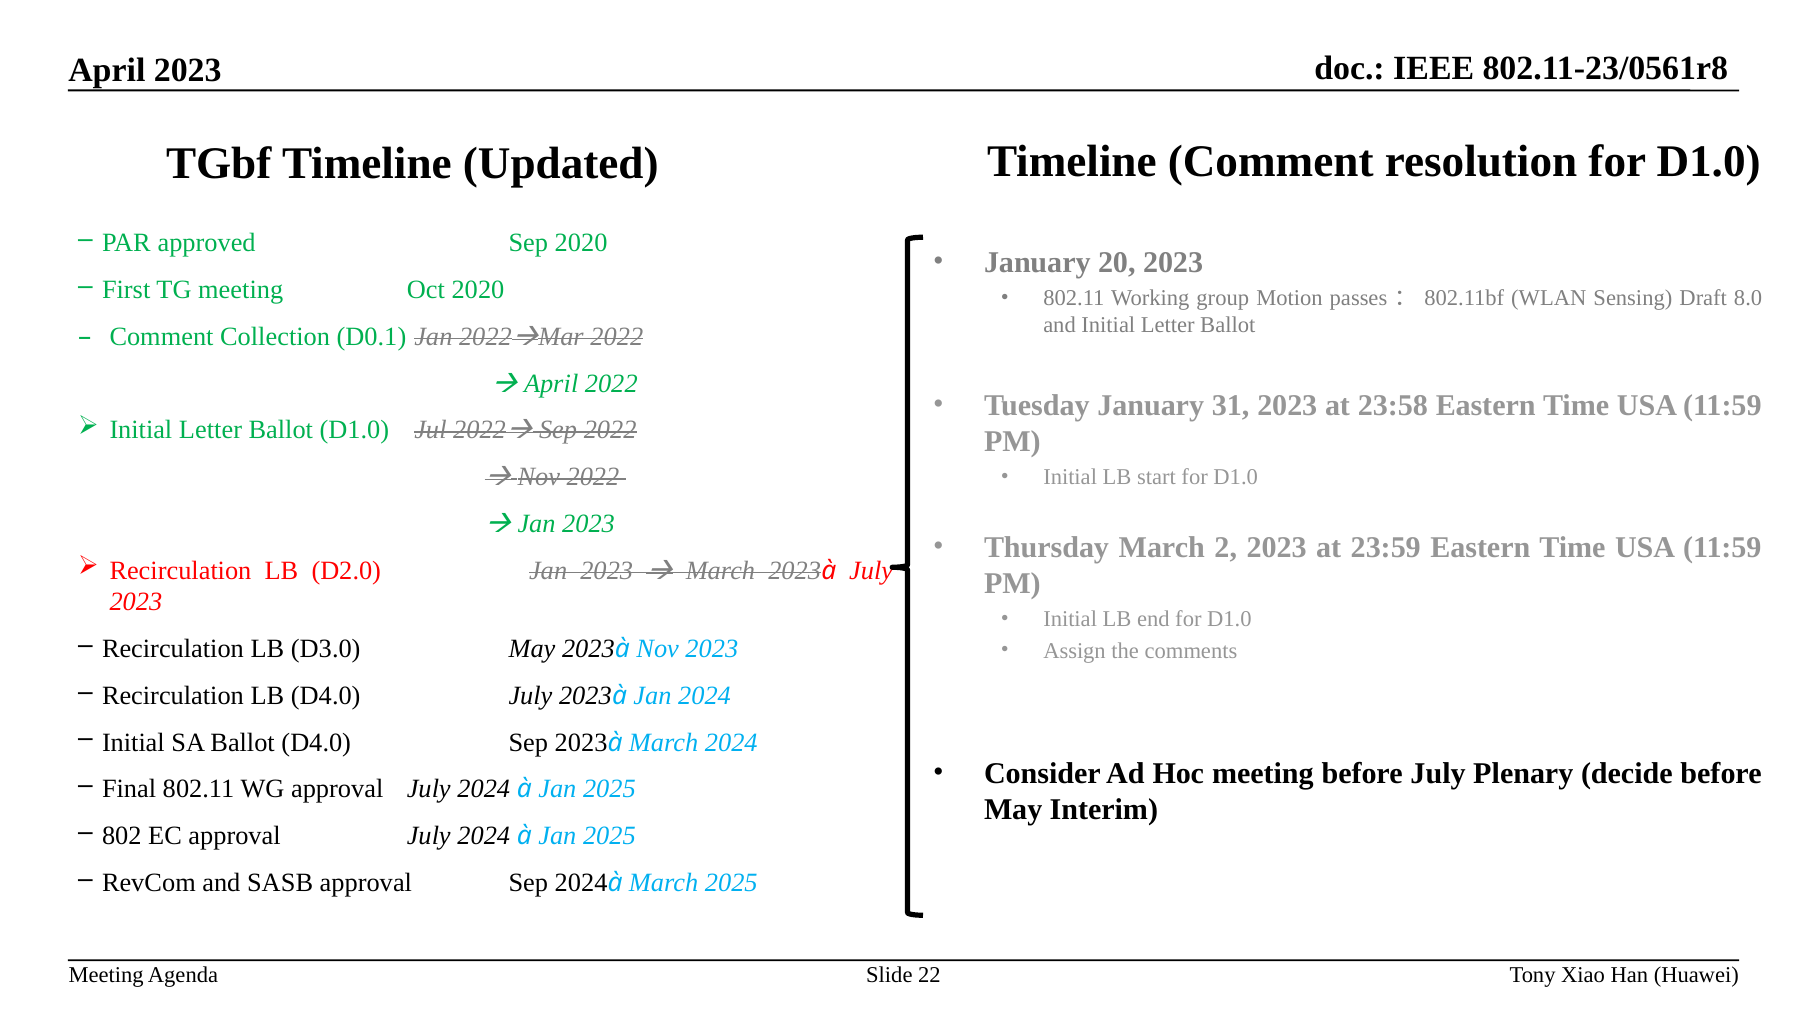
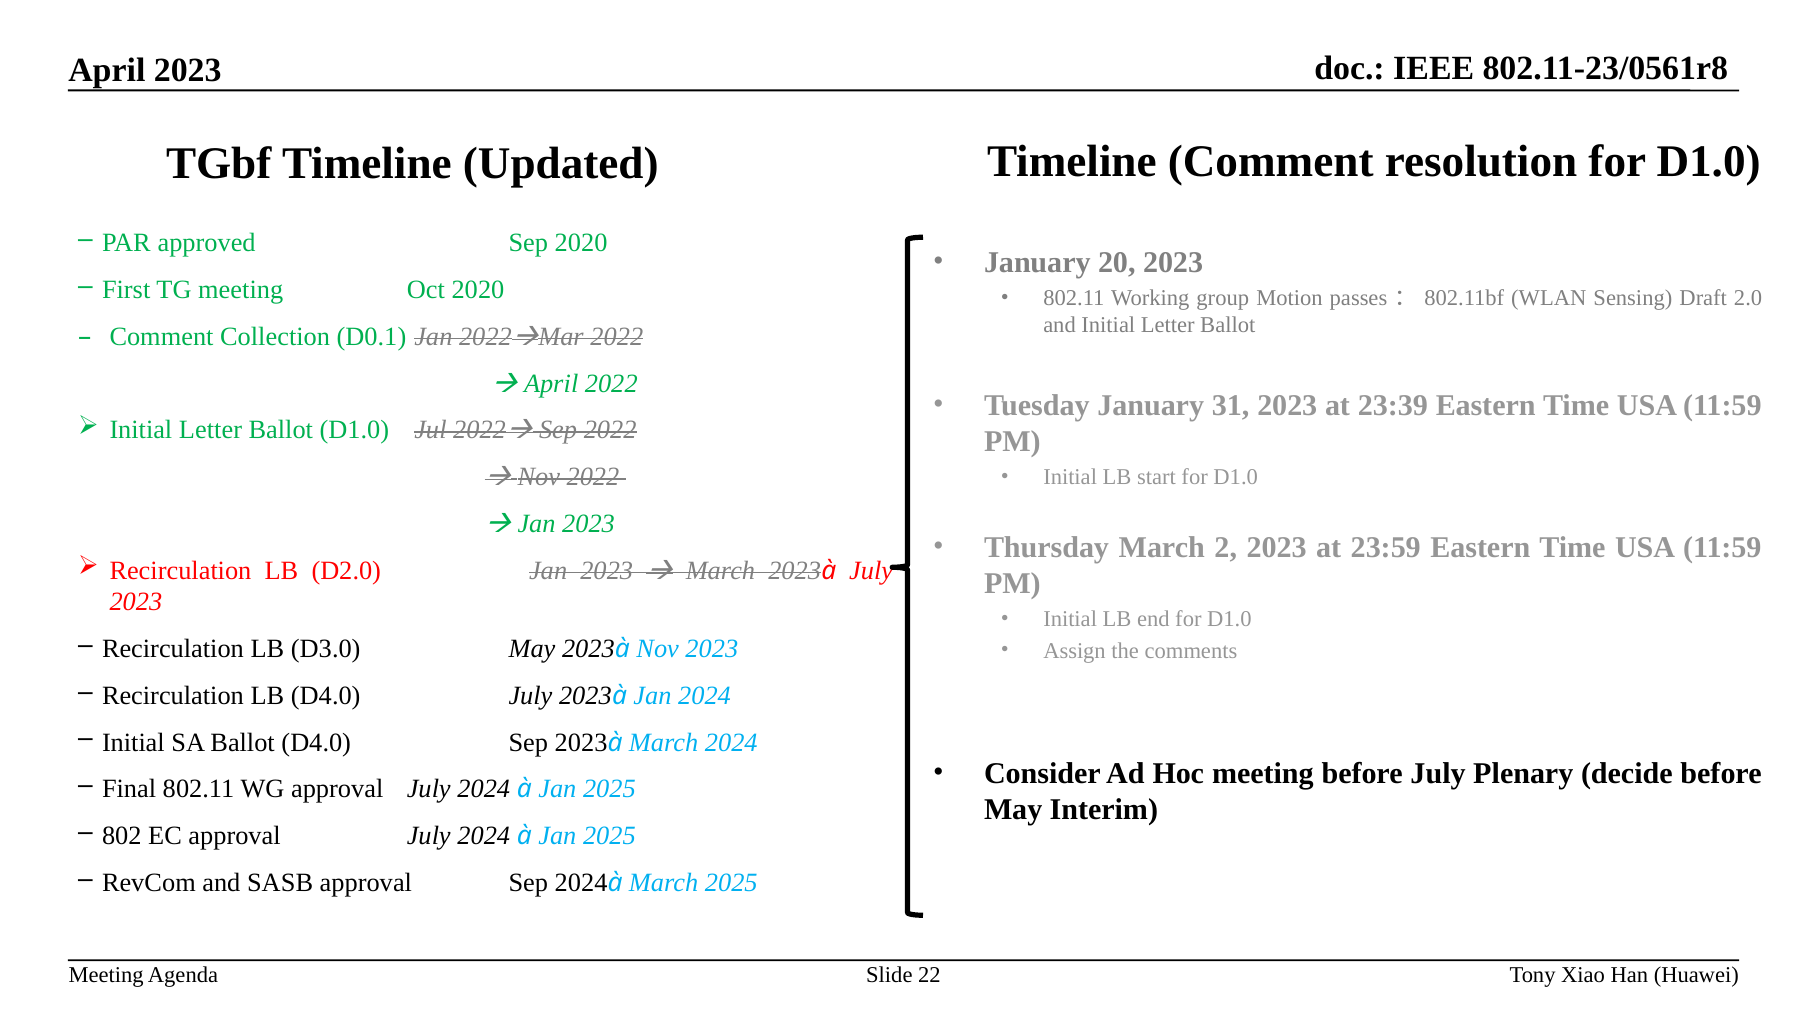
8.0: 8.0 -> 2.0
23:58: 23:58 -> 23:39
